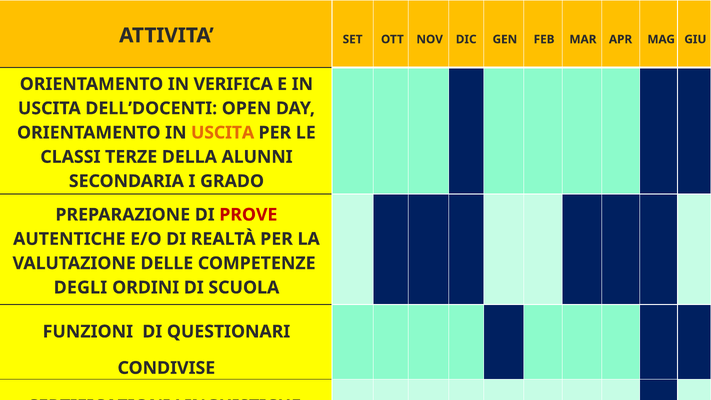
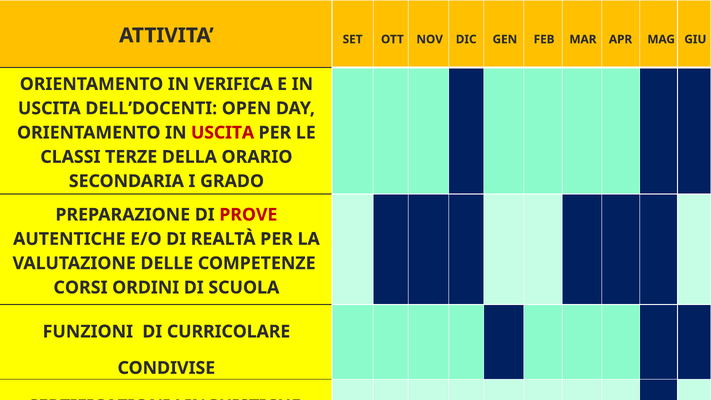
USCITA at (223, 133) colour: orange -> red
ALUNNI: ALUNNI -> ORARIO
DEGLI: DEGLI -> CORSI
QUESTIONARI: QUESTIONARI -> CURRICOLARE
